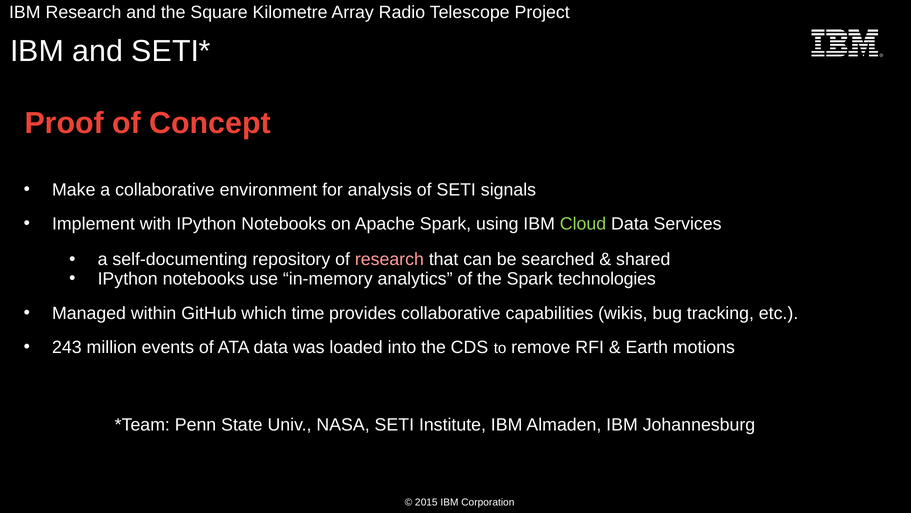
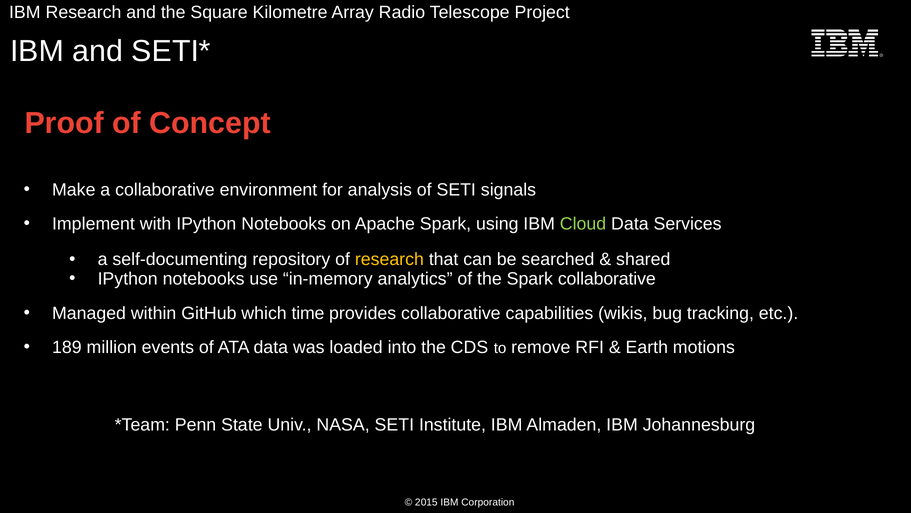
research at (389, 259) colour: pink -> yellow
Spark technologies: technologies -> collaborative
243: 243 -> 189
